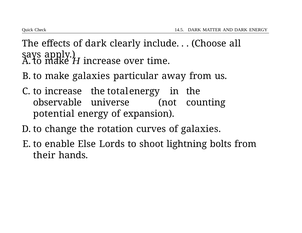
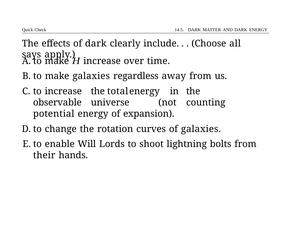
particular: particular -> regardless
Else: Else -> Will
